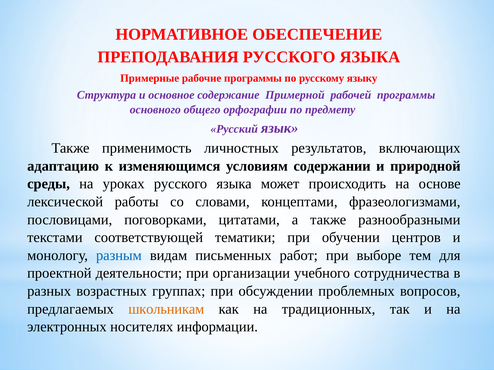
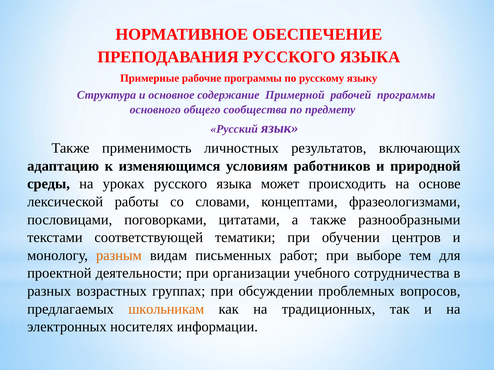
орфографии: орфографии -> сообщества
содержании: содержании -> работников
разным colour: blue -> orange
